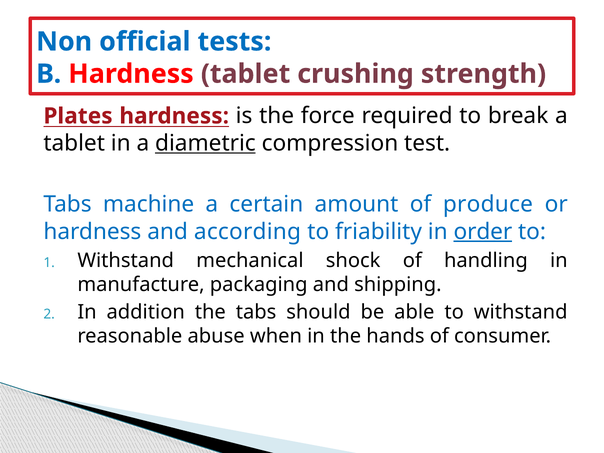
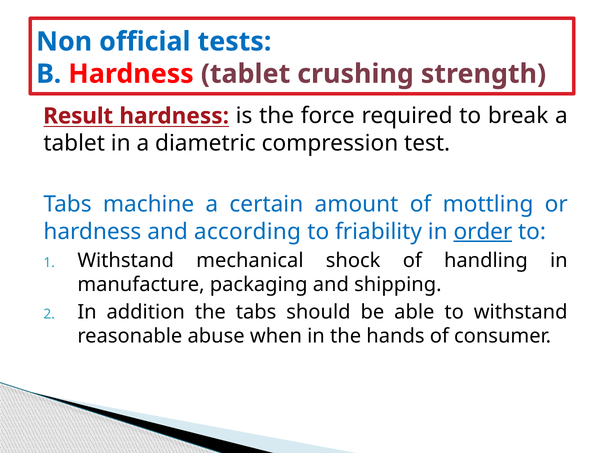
Plates: Plates -> Result
diametric underline: present -> none
produce: produce -> mottling
